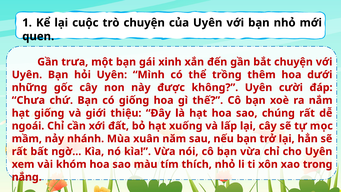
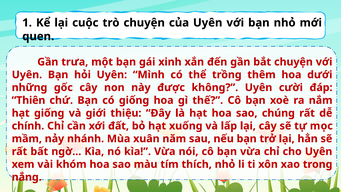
Chưa: Chưa -> Thiên
ngoái: ngoái -> chính
